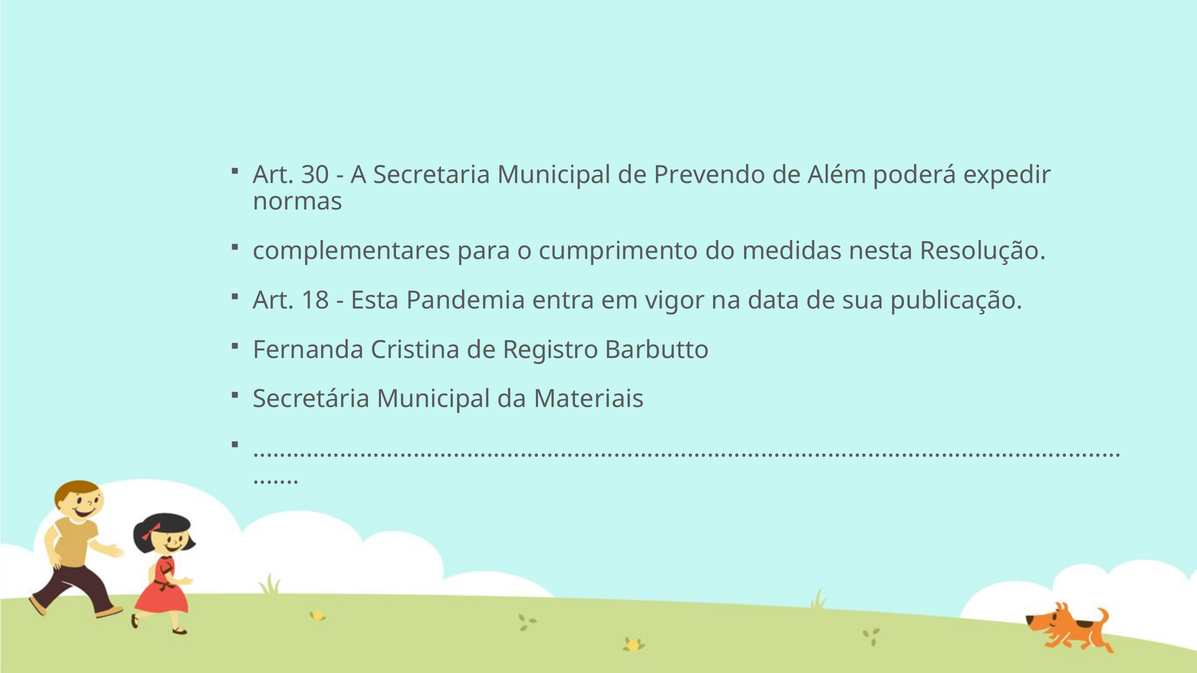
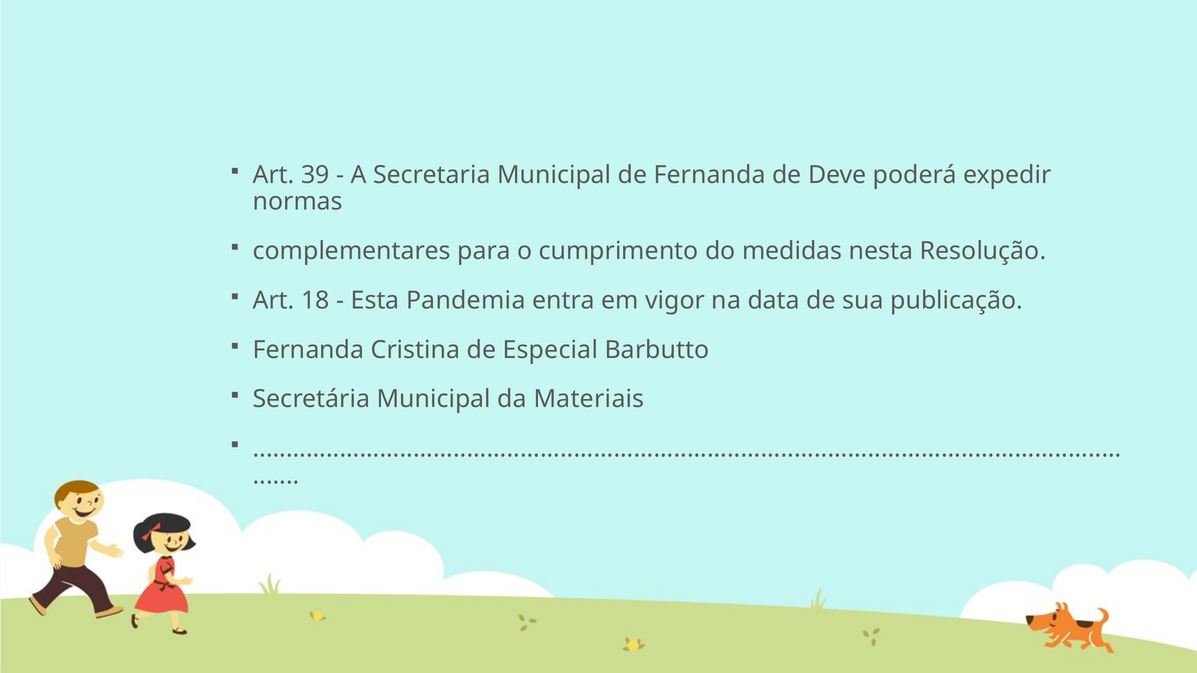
30: 30 -> 39
de Prevendo: Prevendo -> Fernanda
Além: Além -> Deve
Registro: Registro -> Especial
